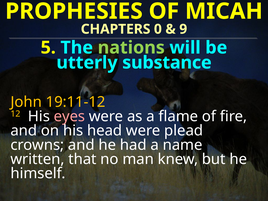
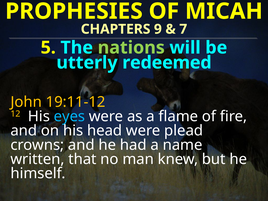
0: 0 -> 9
9: 9 -> 7
substance: substance -> redeemed
eyes colour: pink -> light blue
